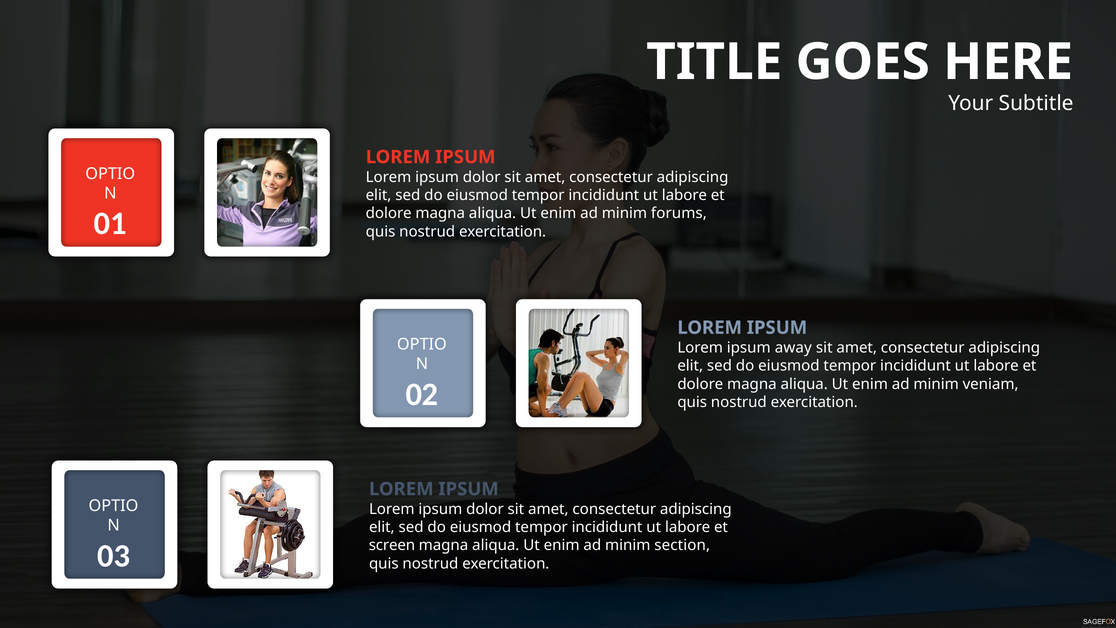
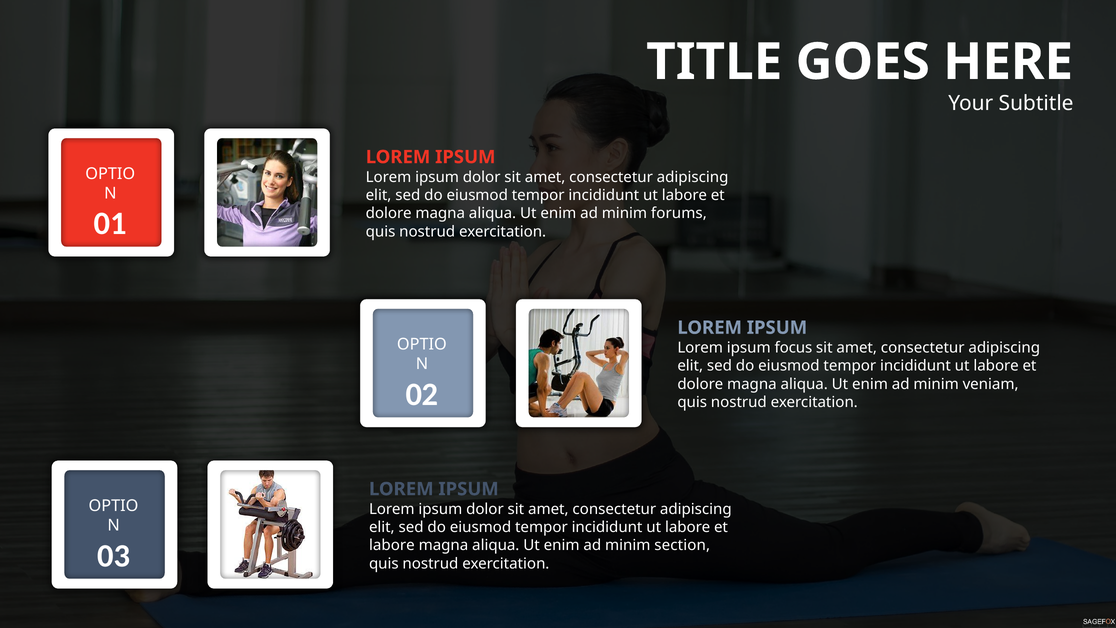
away: away -> focus
screen at (392, 545): screen -> labore
